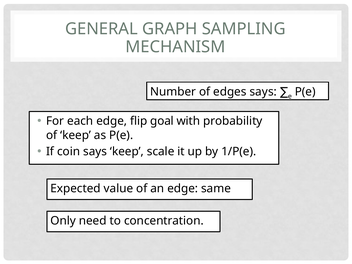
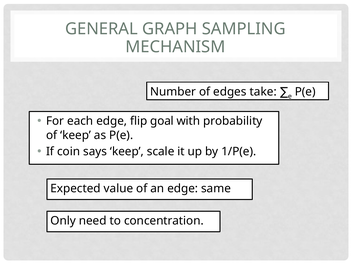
edges says: says -> take
